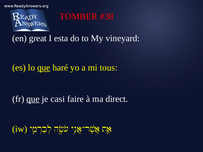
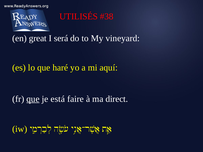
TOMBER: TOMBER -> UTILISÉS
esta: esta -> será
que at (44, 68) underline: present -> none
tous: tous -> aquí
casi: casi -> está
